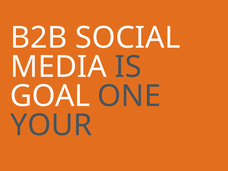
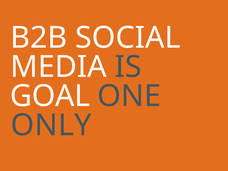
YOUR: YOUR -> ONLY
